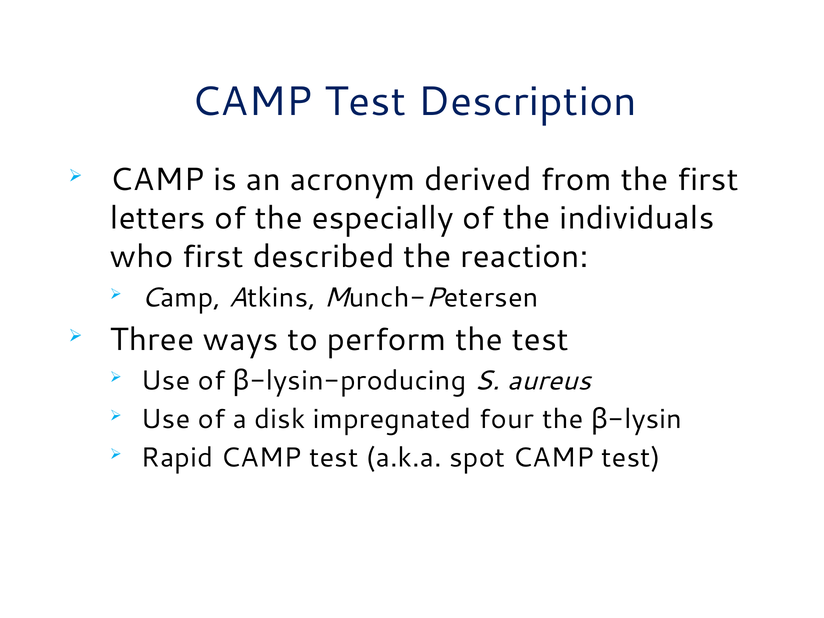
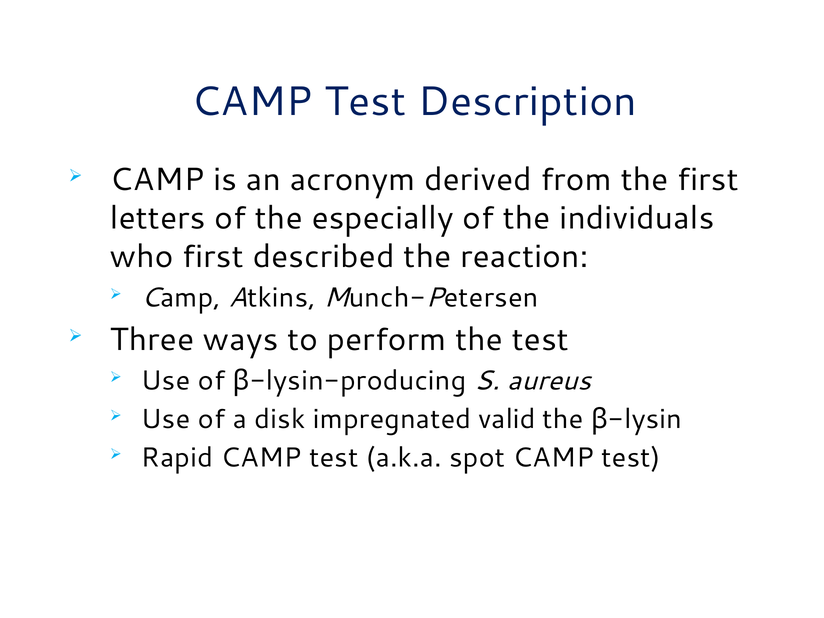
four: four -> valid
